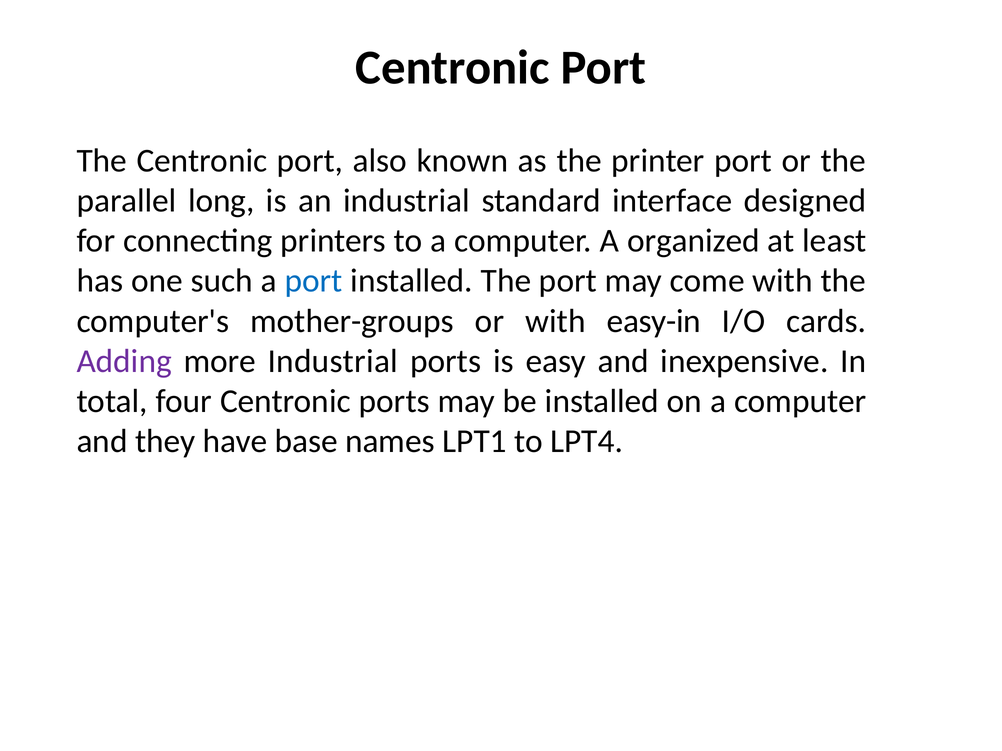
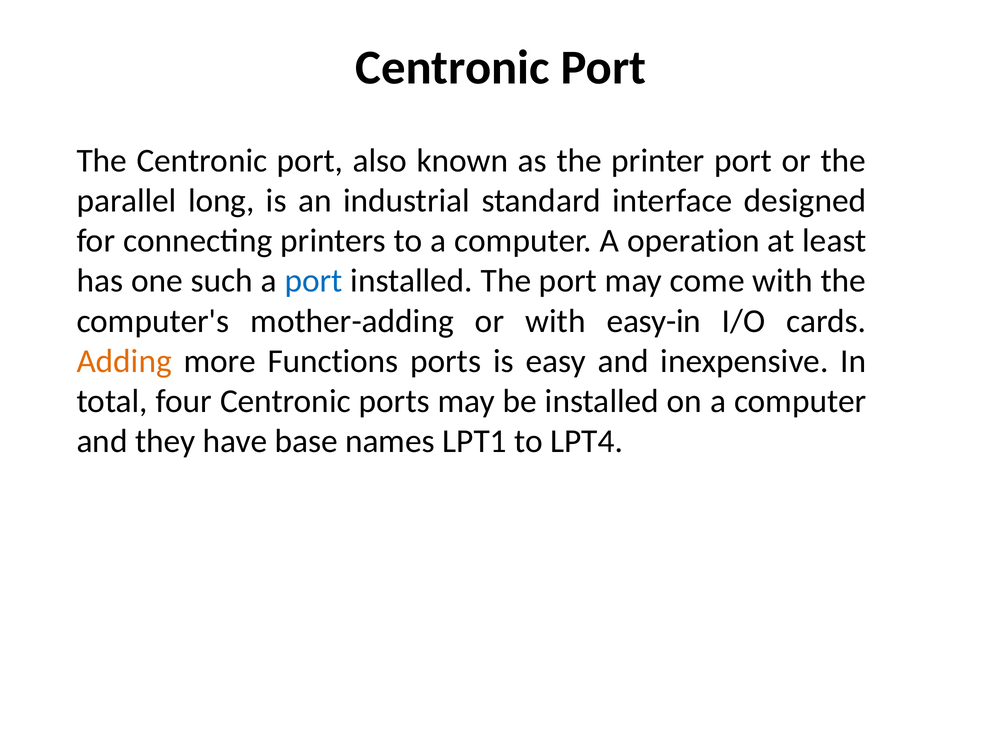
organized: organized -> operation
mother-groups: mother-groups -> mother-adding
Adding colour: purple -> orange
more Industrial: Industrial -> Functions
